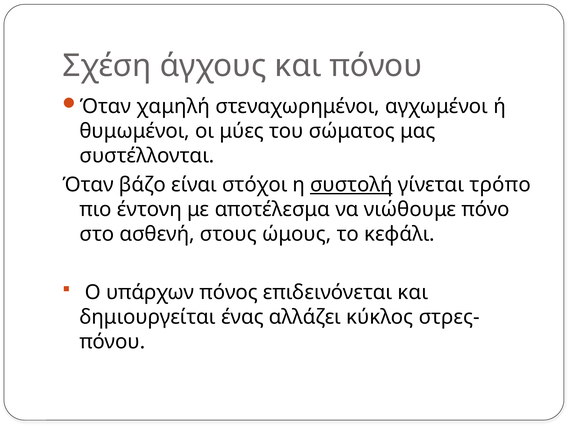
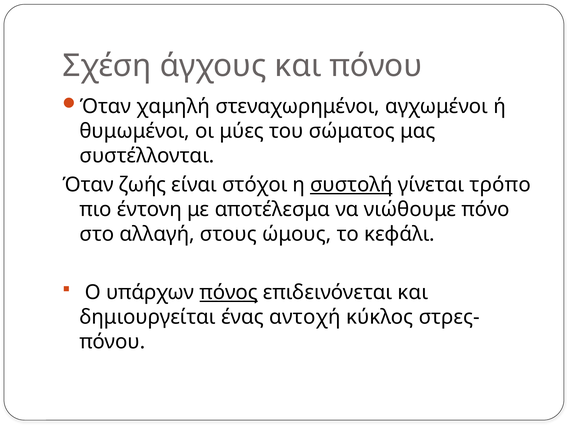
βάζο: βάζο -> ζωής
ασθενή: ασθενή -> αλλαγή
πόνος underline: none -> present
αλλάζει: αλλάζει -> αντοχή
